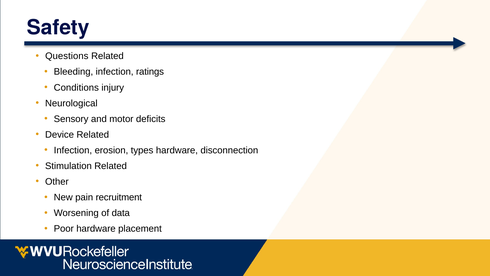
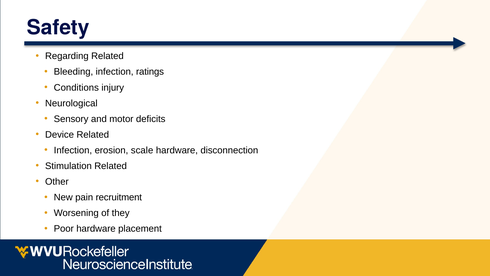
Questions: Questions -> Regarding
types: types -> scale
data: data -> they
